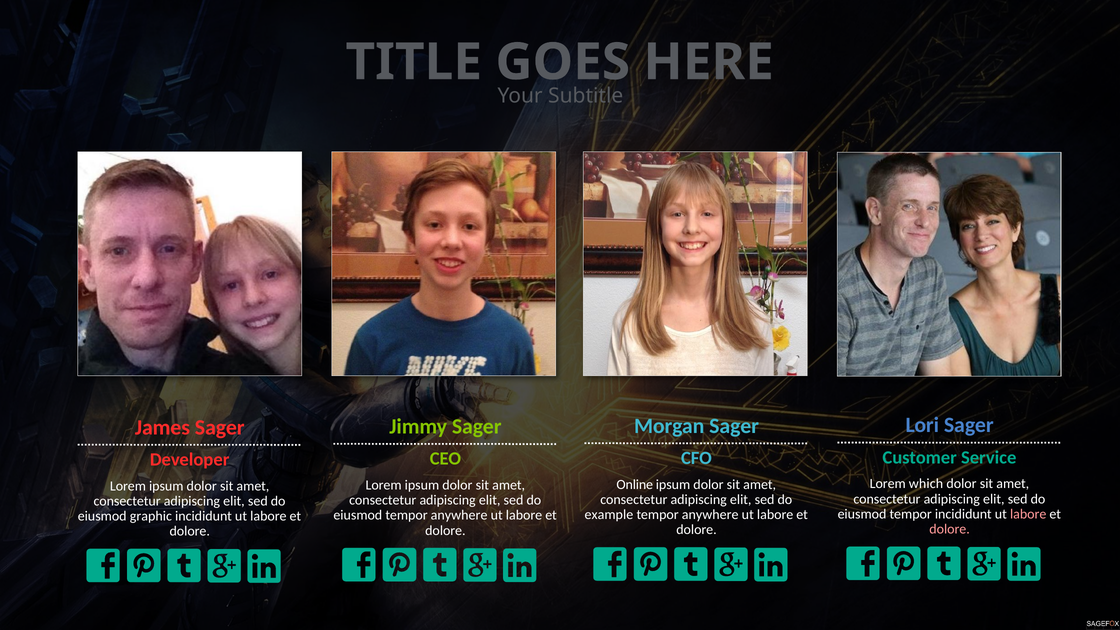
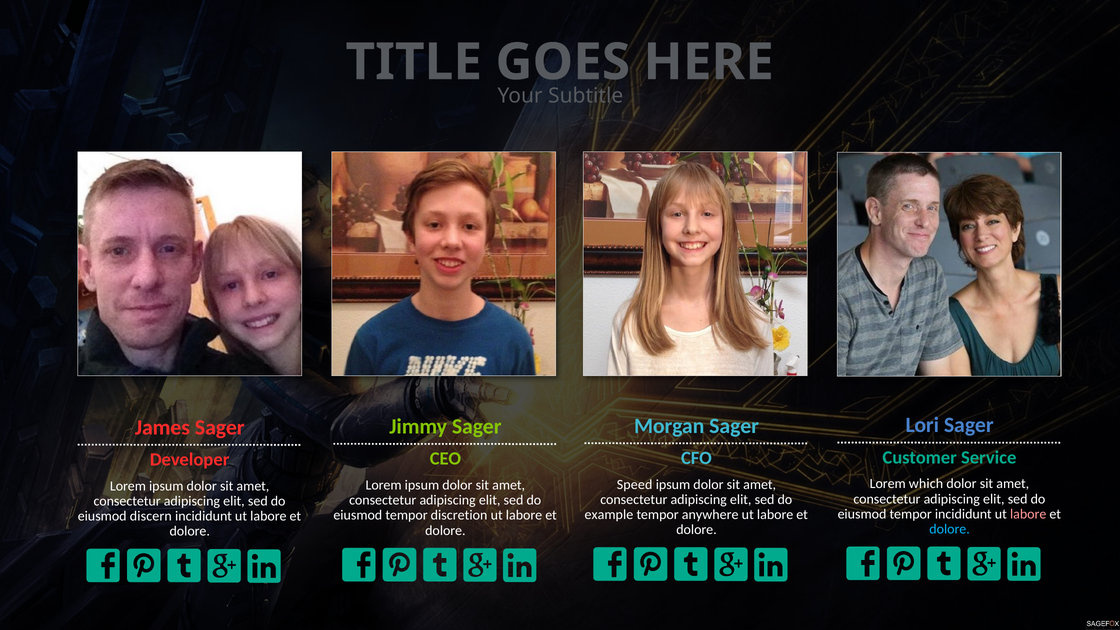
Online: Online -> Speed
eiusmod tempor anywhere: anywhere -> discretion
graphic: graphic -> discern
dolore at (950, 529) colour: pink -> light blue
